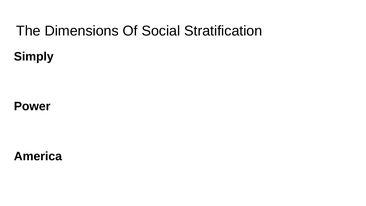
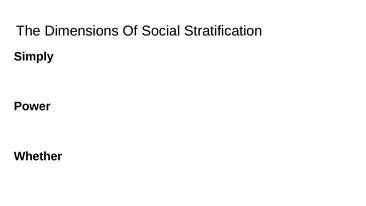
America: America -> Whether
